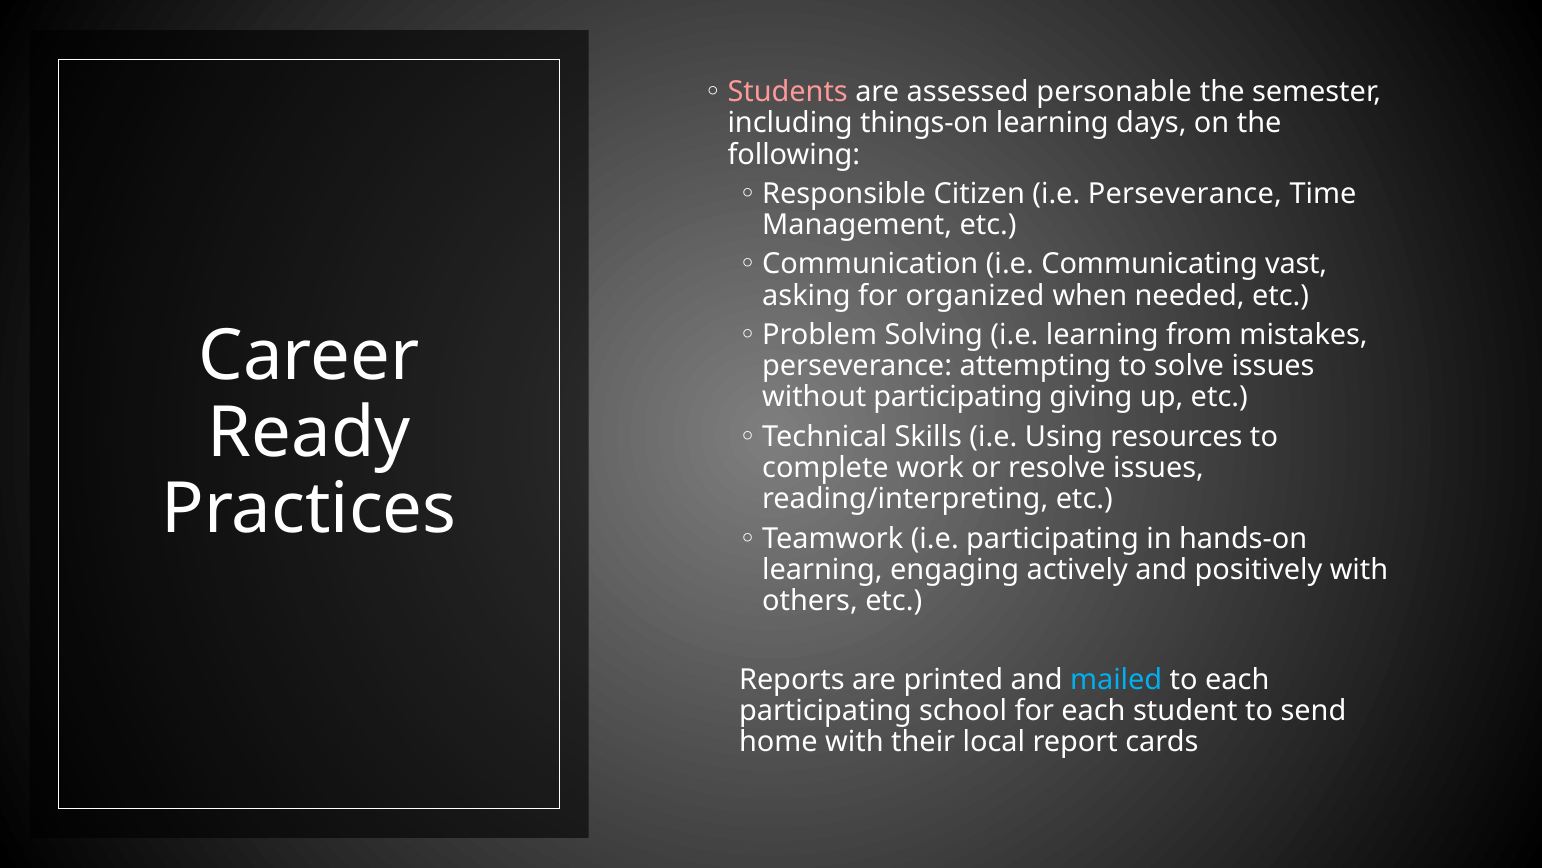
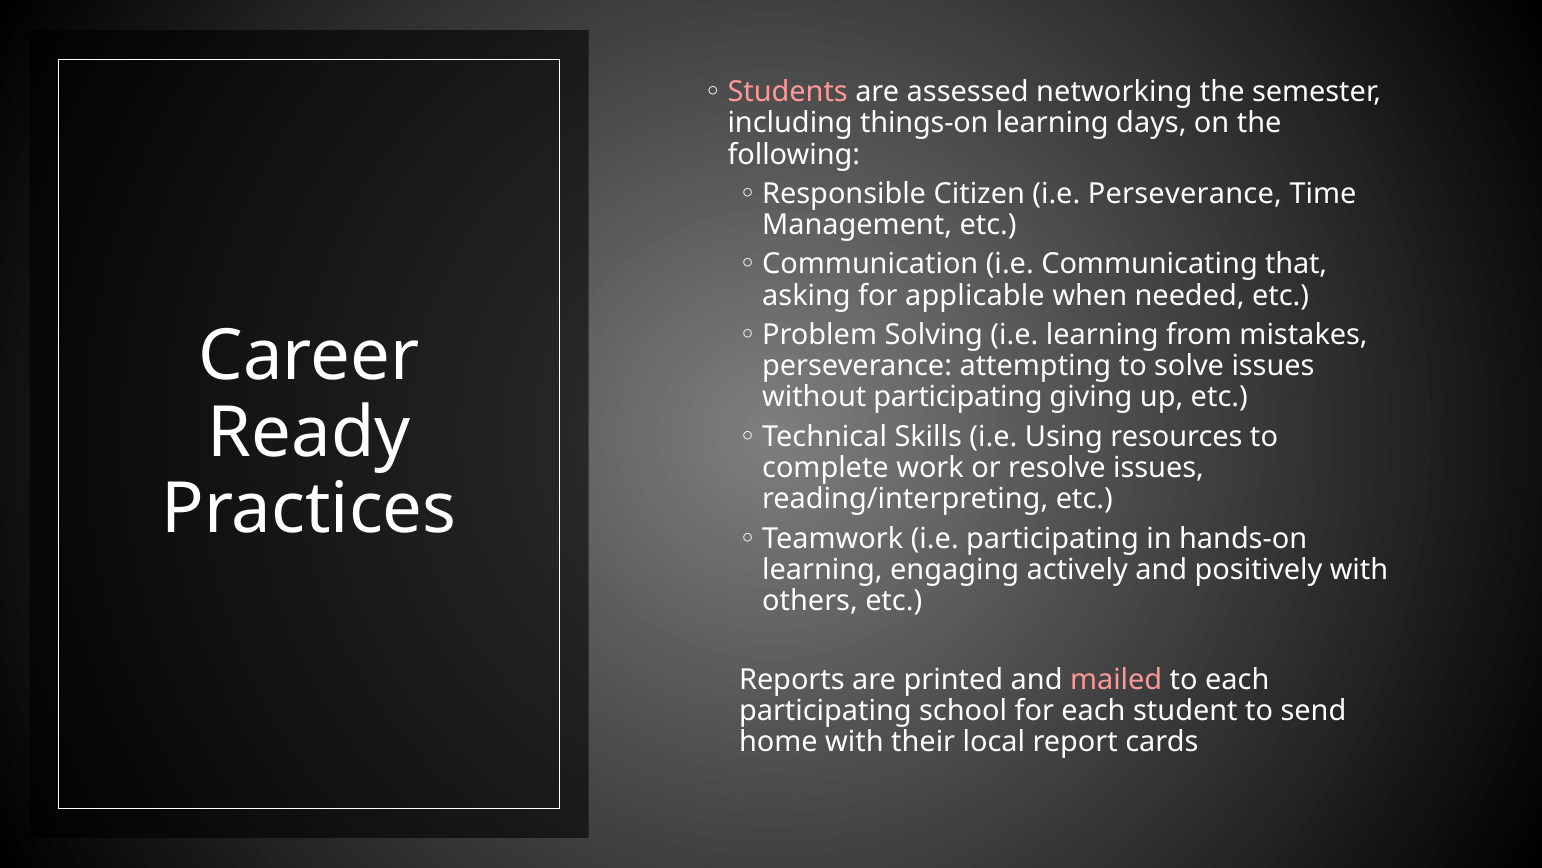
personable: personable -> networking
vast: vast -> that
organized: organized -> applicable
mailed colour: light blue -> pink
